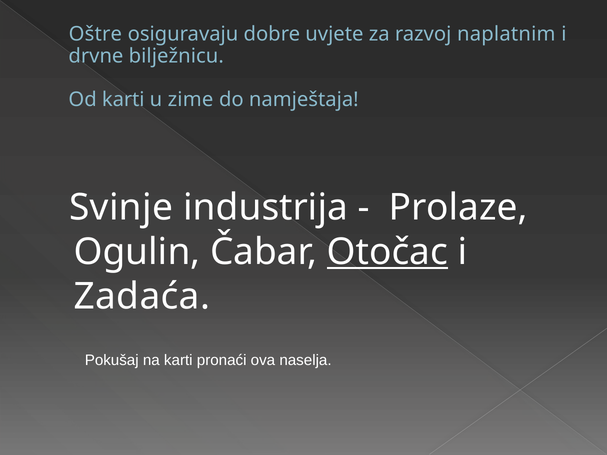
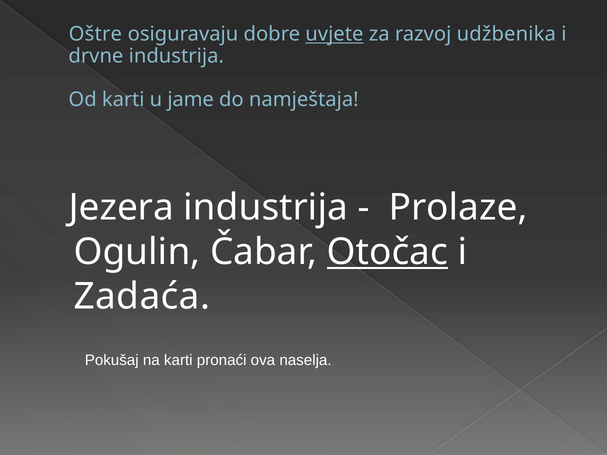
uvjete underline: none -> present
naplatnim: naplatnim -> udžbenika
drvne bilježnicu: bilježnicu -> industrija
zime: zime -> jame
Svinje: Svinje -> Jezera
